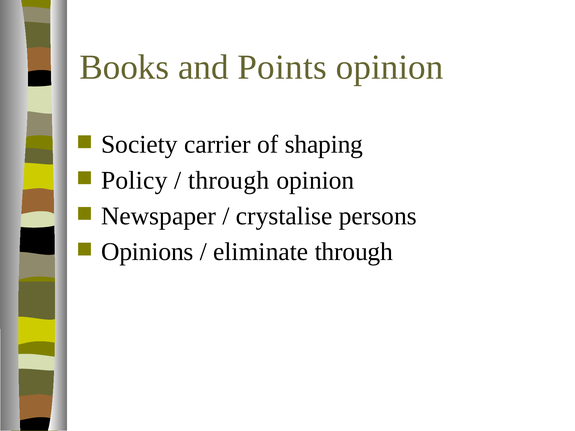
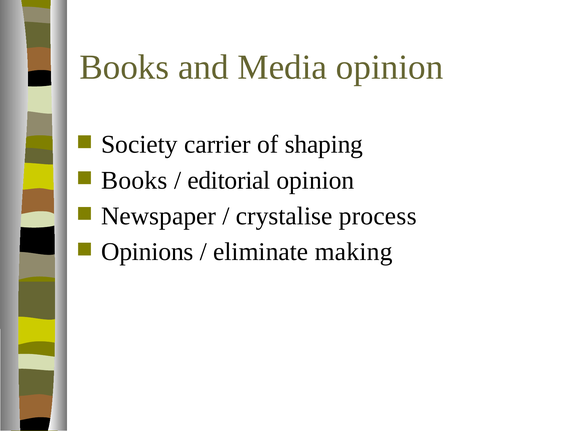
Points: Points -> Media
Policy at (134, 180): Policy -> Books
through at (229, 180): through -> editorial
persons: persons -> process
eliminate through: through -> making
